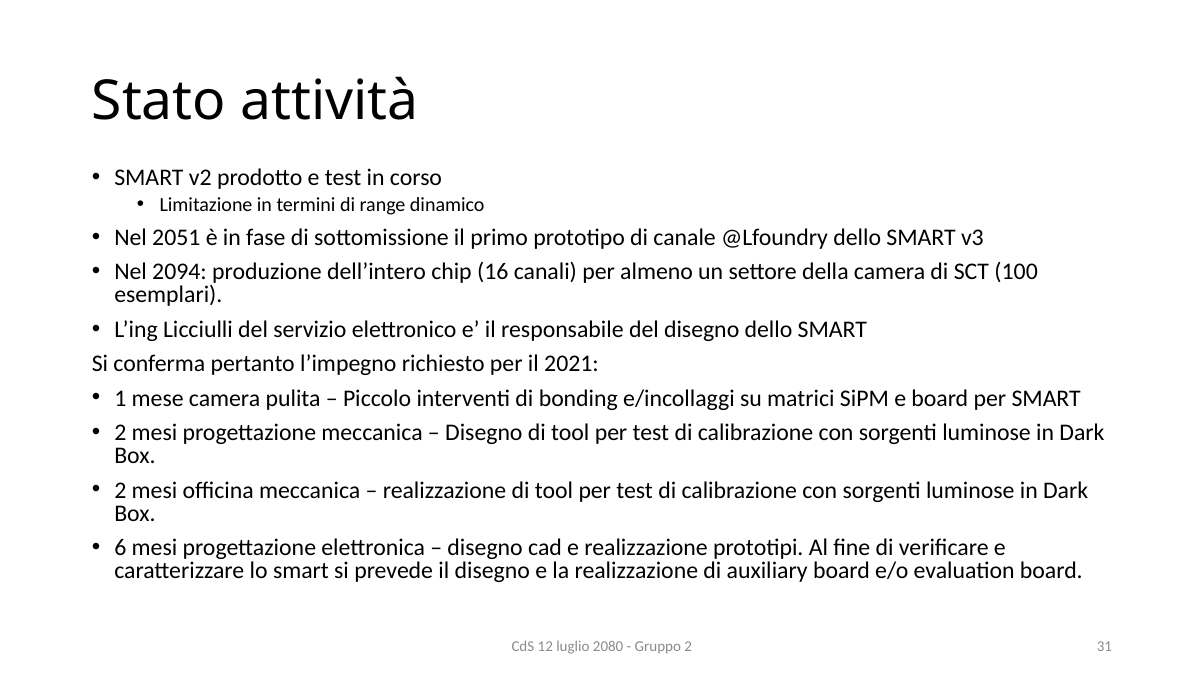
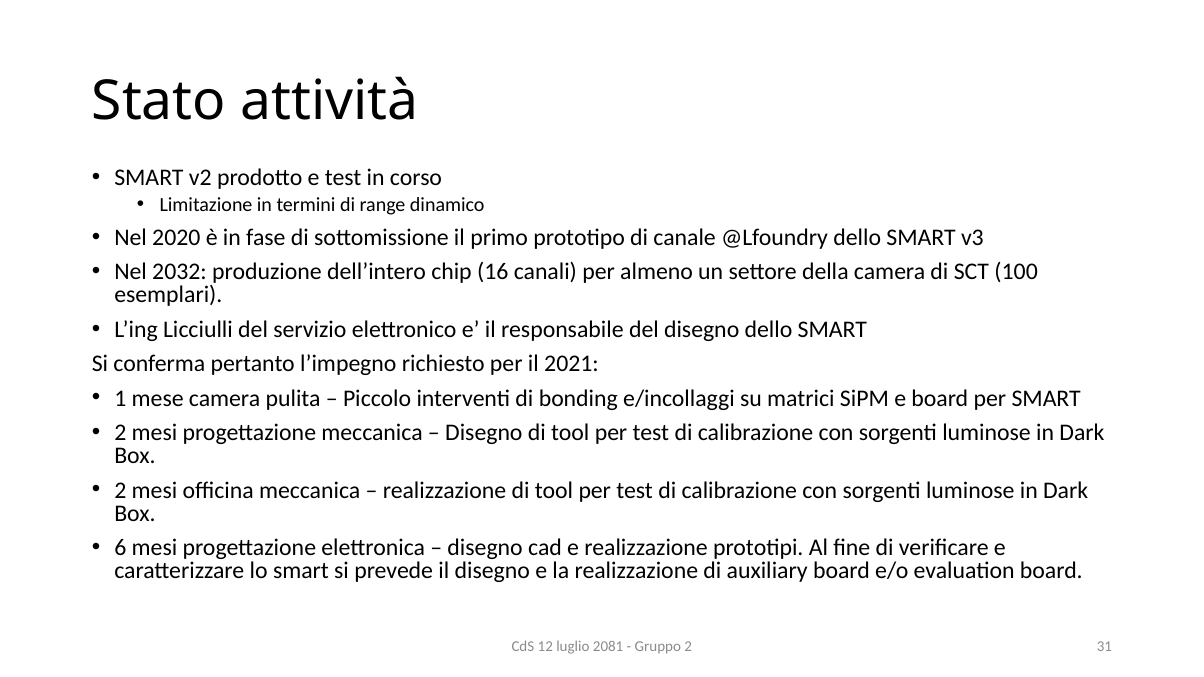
2051: 2051 -> 2020
2094: 2094 -> 2032
2080: 2080 -> 2081
